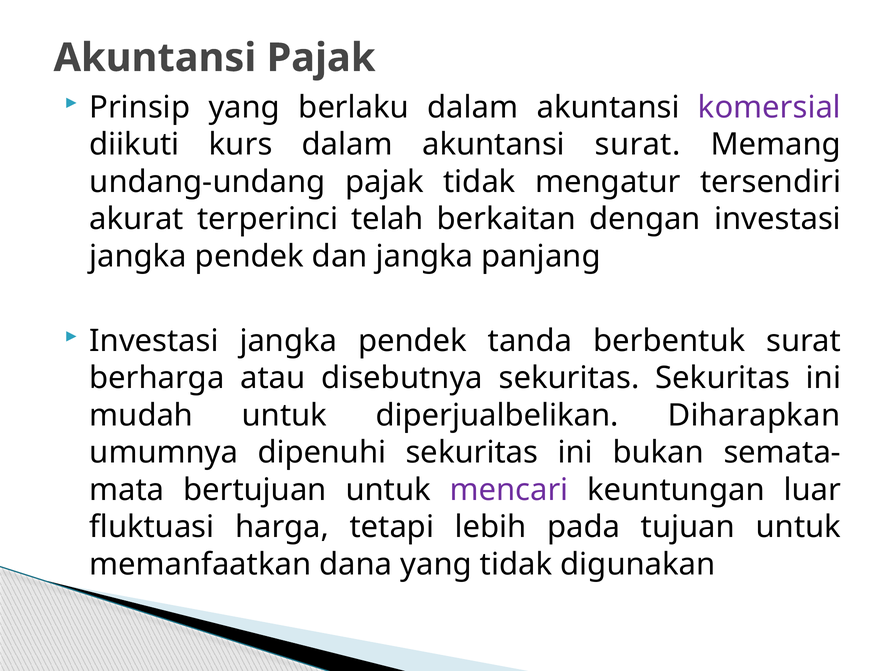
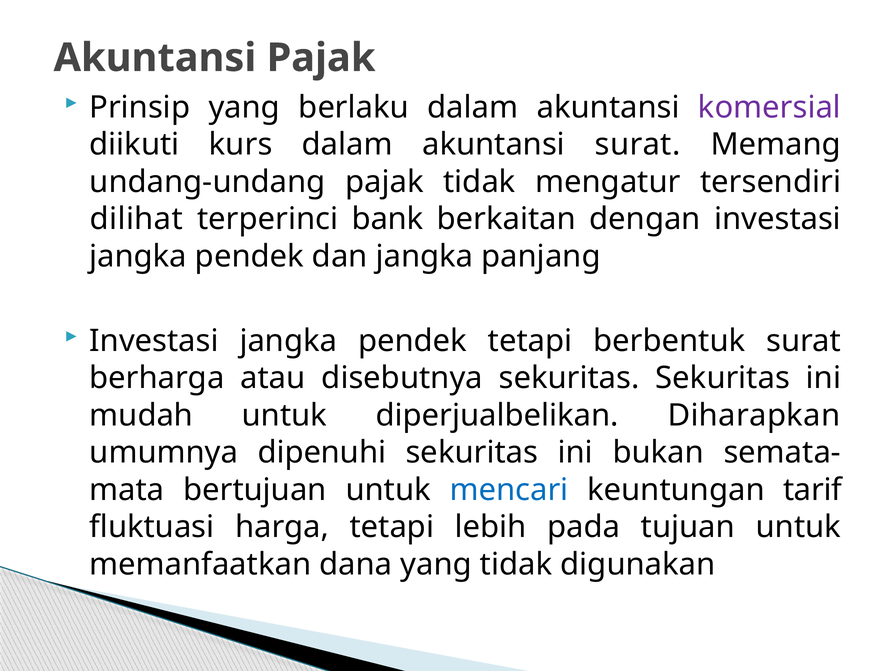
akurat: akurat -> dilihat
telah: telah -> bank
pendek tanda: tanda -> tetapi
mencari colour: purple -> blue
luar: luar -> tarif
